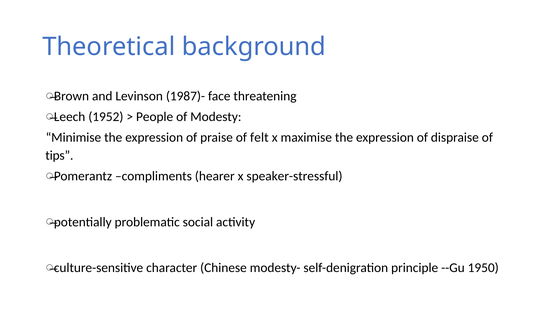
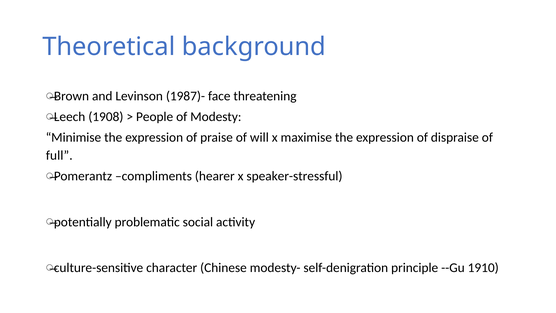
1952: 1952 -> 1908
felt: felt -> will
tips: tips -> full
1950: 1950 -> 1910
